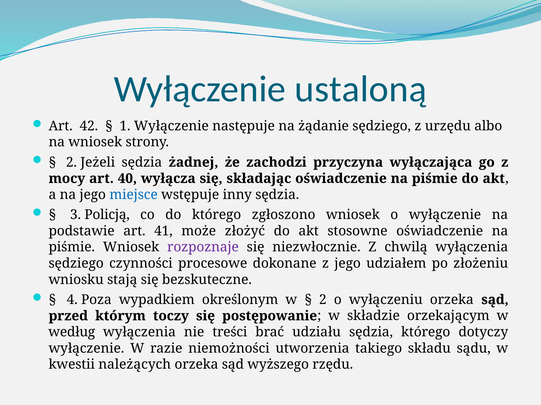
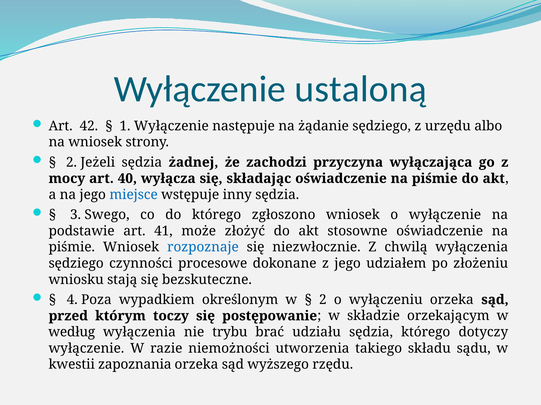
Policją: Policją -> Swego
rozpoznaje colour: purple -> blue
treści: treści -> trybu
należących: należących -> zapoznania
